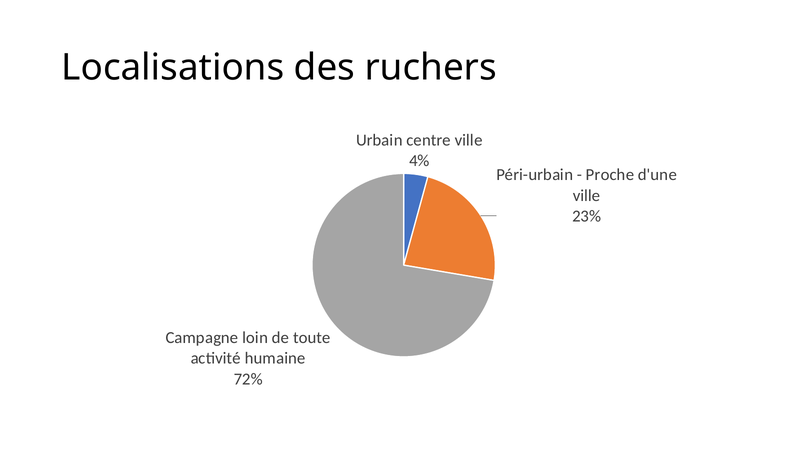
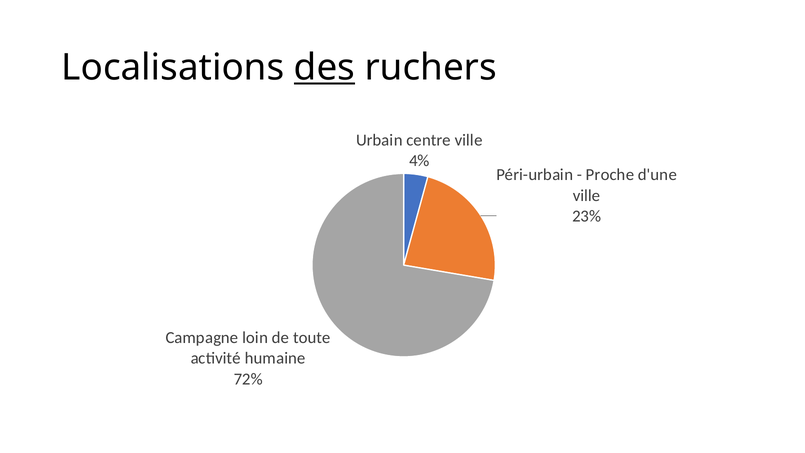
des underline: none -> present
